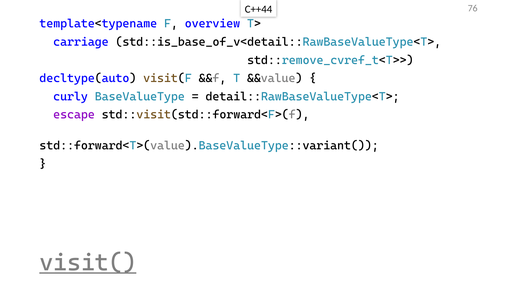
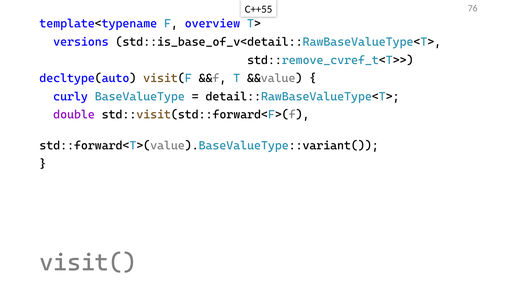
C++44: C++44 -> C++55
carriage: carriage -> versions
escape: escape -> double
visit( underline: present -> none
